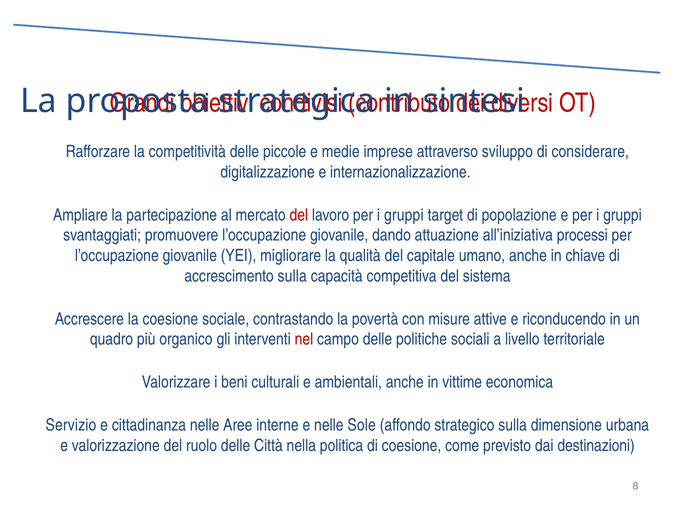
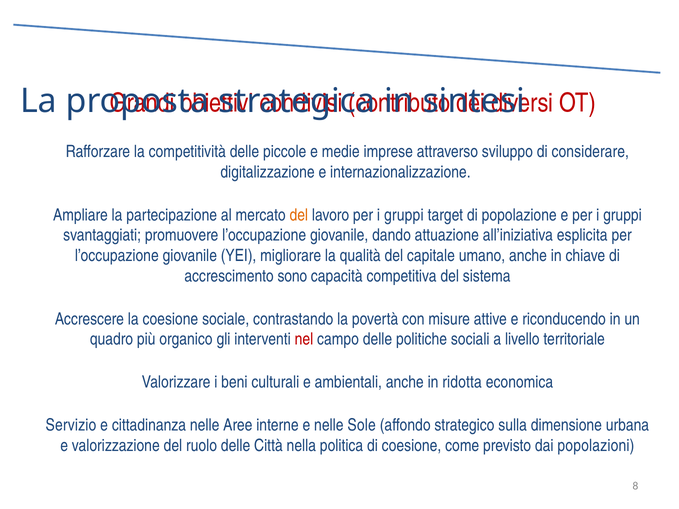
del at (299, 215) colour: red -> orange
processi: processi -> esplicita
accrescimento sulla: sulla -> sono
vittime: vittime -> ridotta
destinazioni: destinazioni -> popolazioni
